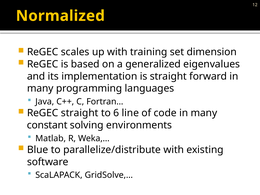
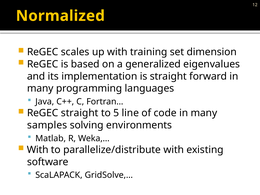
6: 6 -> 5
constant: constant -> samples
Blue at (38, 150): Blue -> With
